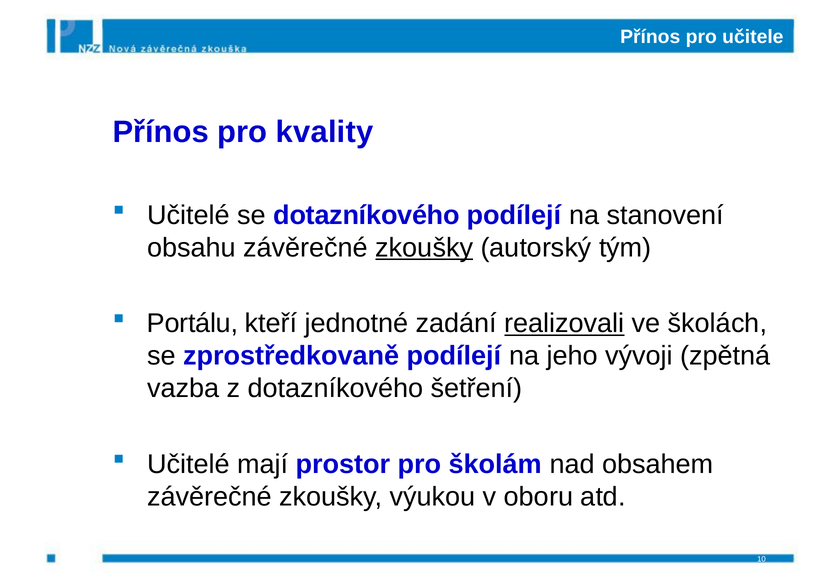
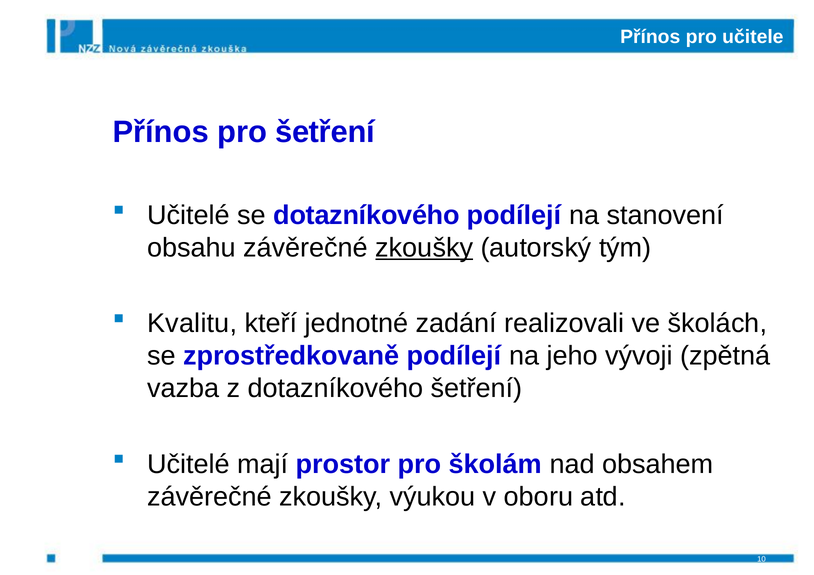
pro kvality: kvality -> šetření
Portálu: Portálu -> Kvalitu
realizovali underline: present -> none
